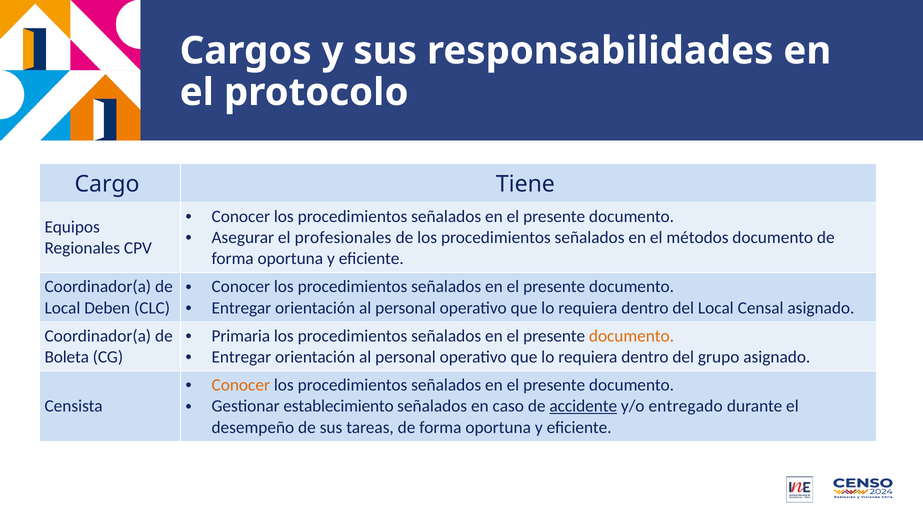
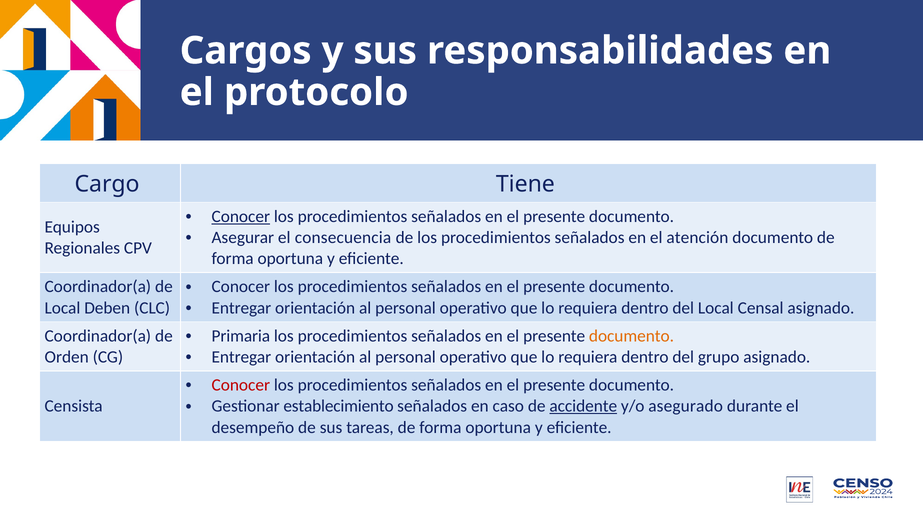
Conocer at (241, 217) underline: none -> present
profesionales: profesionales -> consecuencia
métodos: métodos -> atención
Boleta: Boleta -> Orden
Conocer at (241, 385) colour: orange -> red
entregado: entregado -> asegurado
